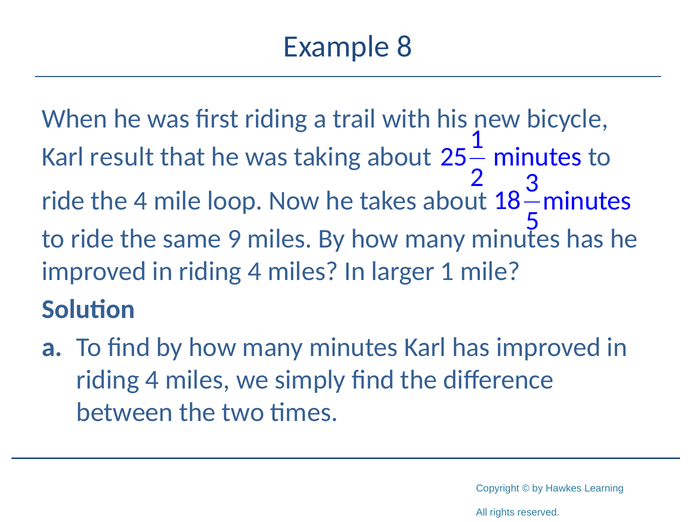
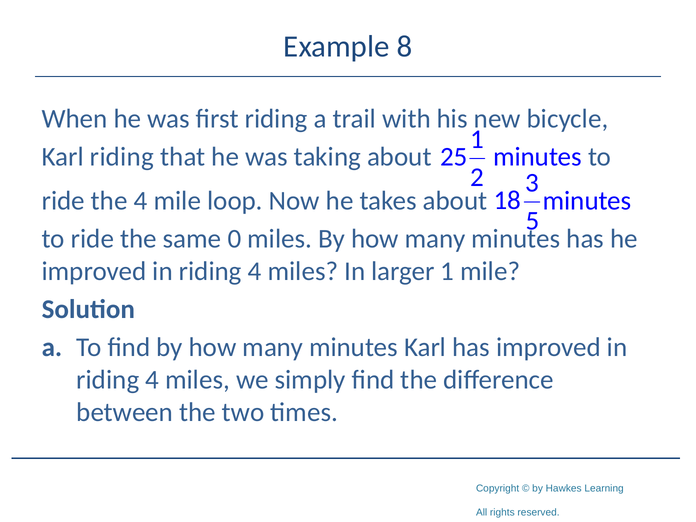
Karl result: result -> riding
9: 9 -> 0
